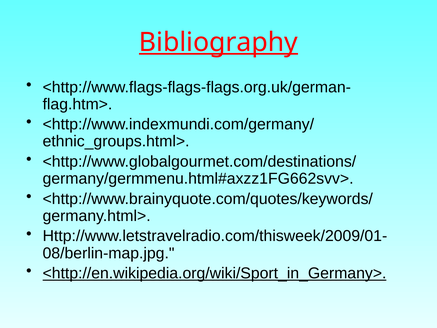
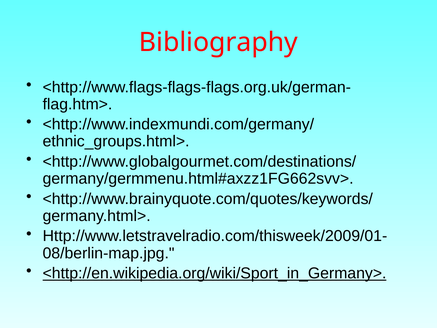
Bibliography underline: present -> none
